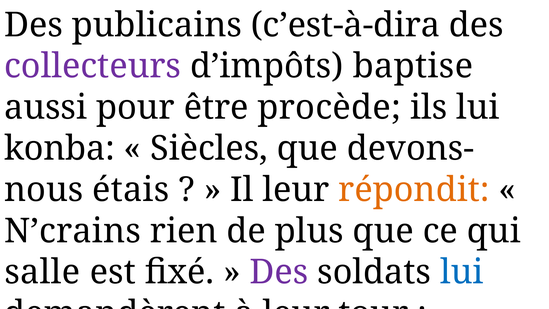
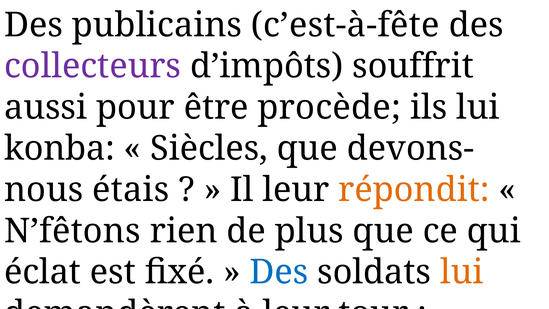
c’est-à-dira: c’est-à-dira -> c’est-à-fête
baptise: baptise -> souffrit
N’crains: N’crains -> N’fêtons
salle: salle -> éclat
Des at (279, 272) colour: purple -> blue
lui at (462, 272) colour: blue -> orange
